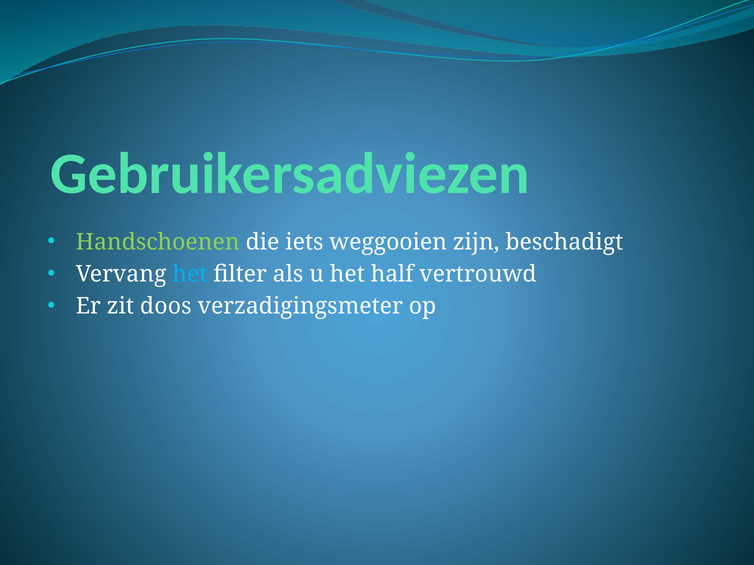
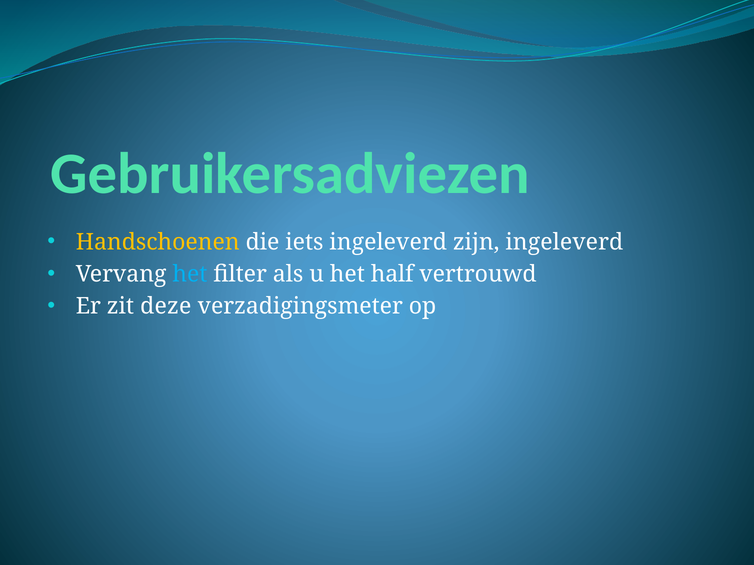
Handschoenen colour: light green -> yellow
iets weggooien: weggooien -> ingeleverd
zijn beschadigt: beschadigt -> ingeleverd
doos: doos -> deze
